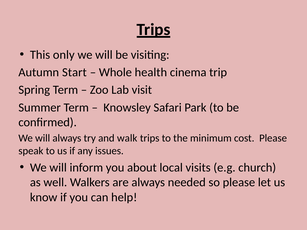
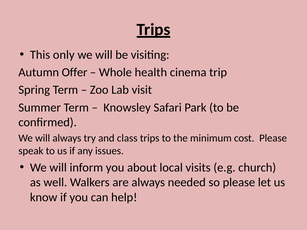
Start: Start -> Offer
walk: walk -> class
